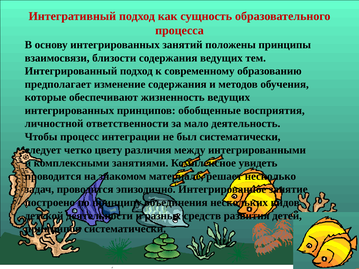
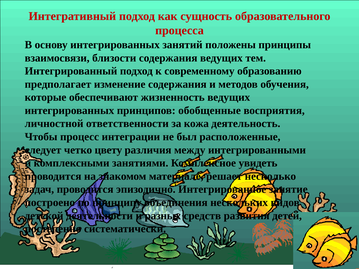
мало: мало -> кожа
был систематически: систематически -> расположенные
принципов at (53, 229): принципов -> постепенно
